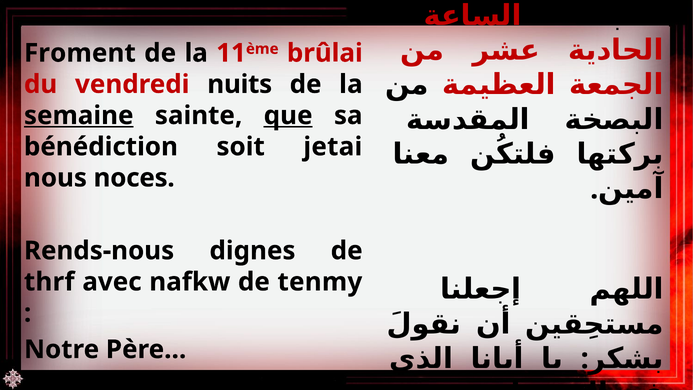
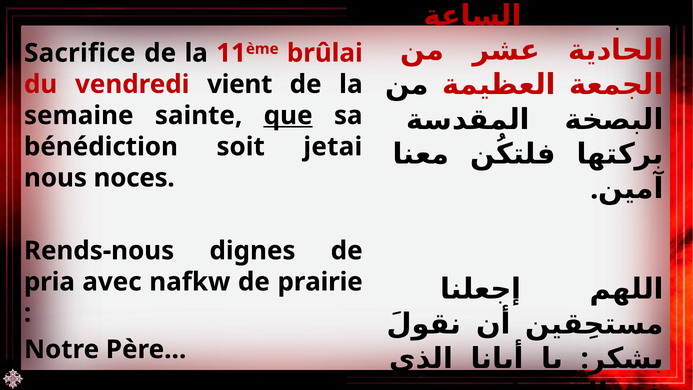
Froment: Froment -> Sacrifice
nuits: nuits -> vient
semaine underline: present -> none
thrf: thrf -> pria
tenmy: tenmy -> prairie
